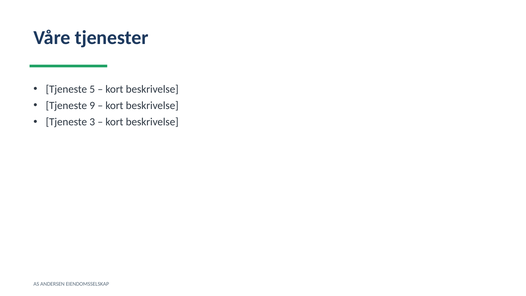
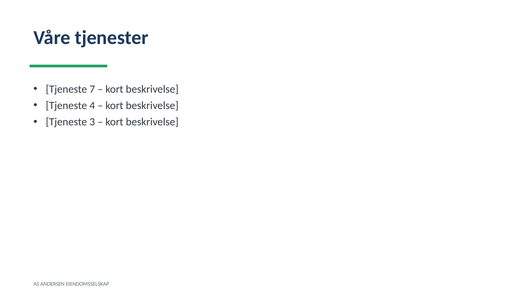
5: 5 -> 7
9: 9 -> 4
